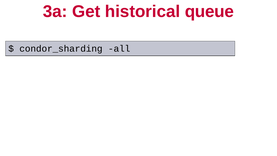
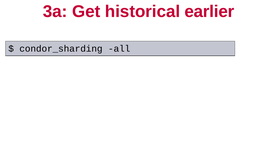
queue: queue -> earlier
